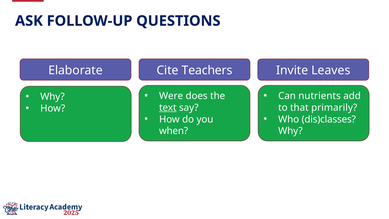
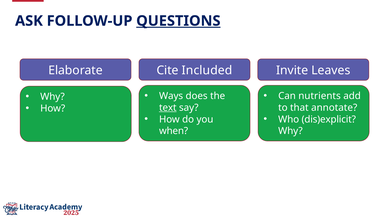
QUESTIONS underline: none -> present
Teachers: Teachers -> Included
Were: Were -> Ways
primarily: primarily -> annotate
dis)classes: dis)classes -> dis)explicit
